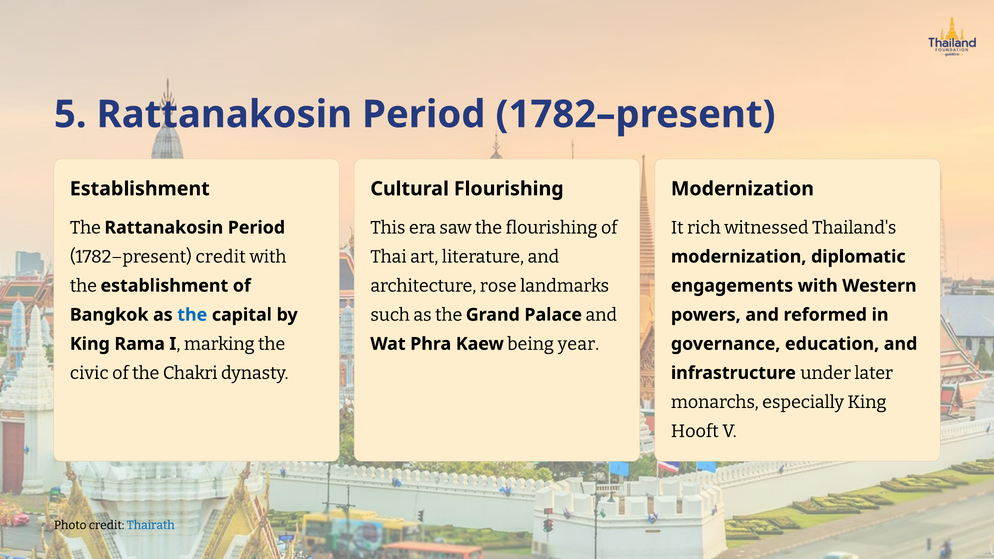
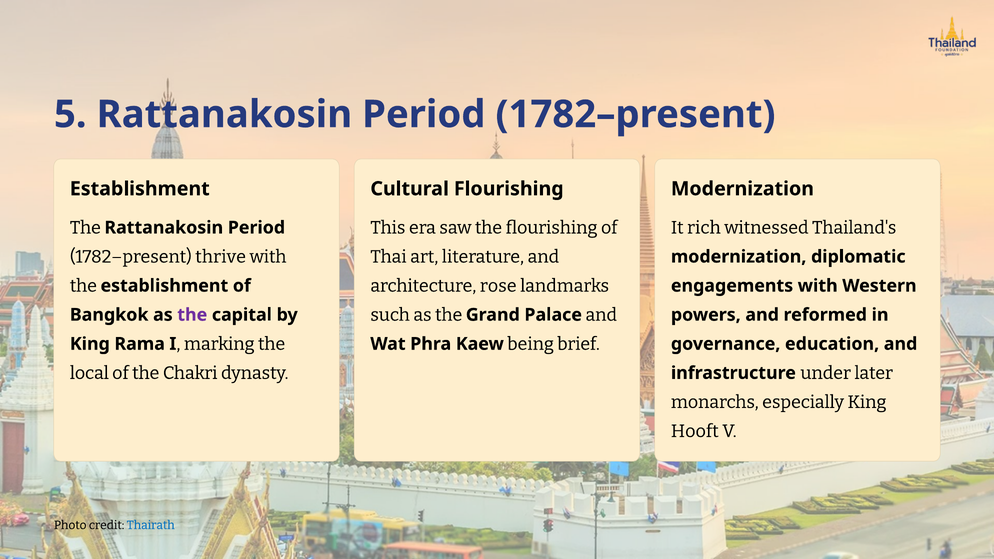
1782–present credit: credit -> thrive
the at (192, 315) colour: blue -> purple
year: year -> brief
civic: civic -> local
